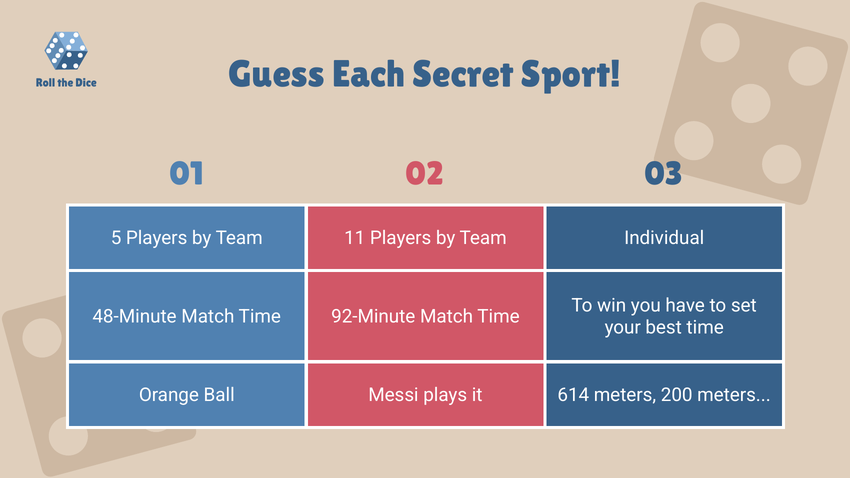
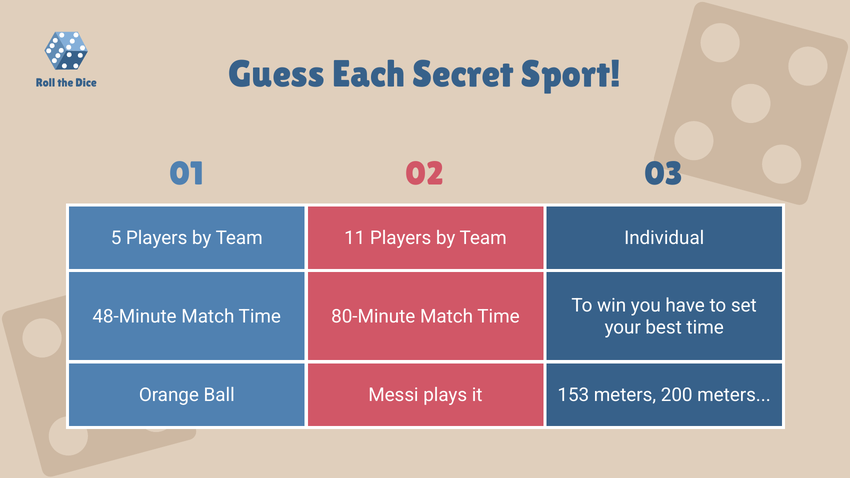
92-Minute: 92-Minute -> 80-Minute
614: 614 -> 153
